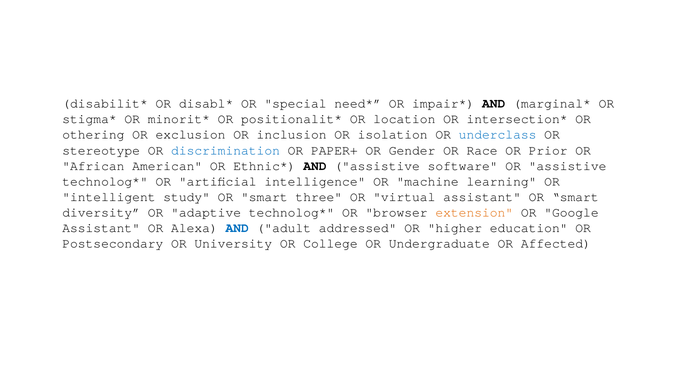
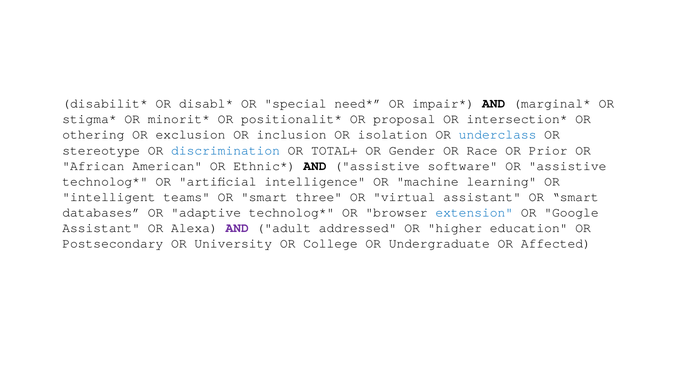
location: location -> proposal
PAPER+: PAPER+ -> TOTAL+
study: study -> teams
diversity: diversity -> databases
extension colour: orange -> blue
AND at (237, 228) colour: blue -> purple
